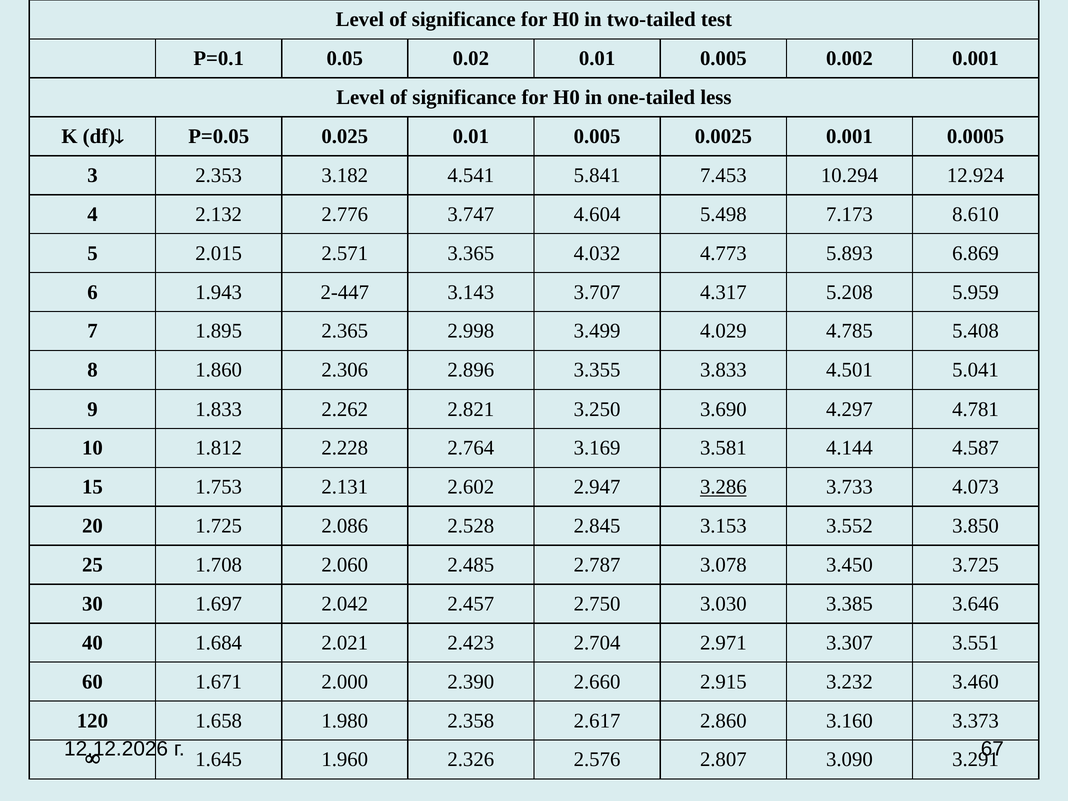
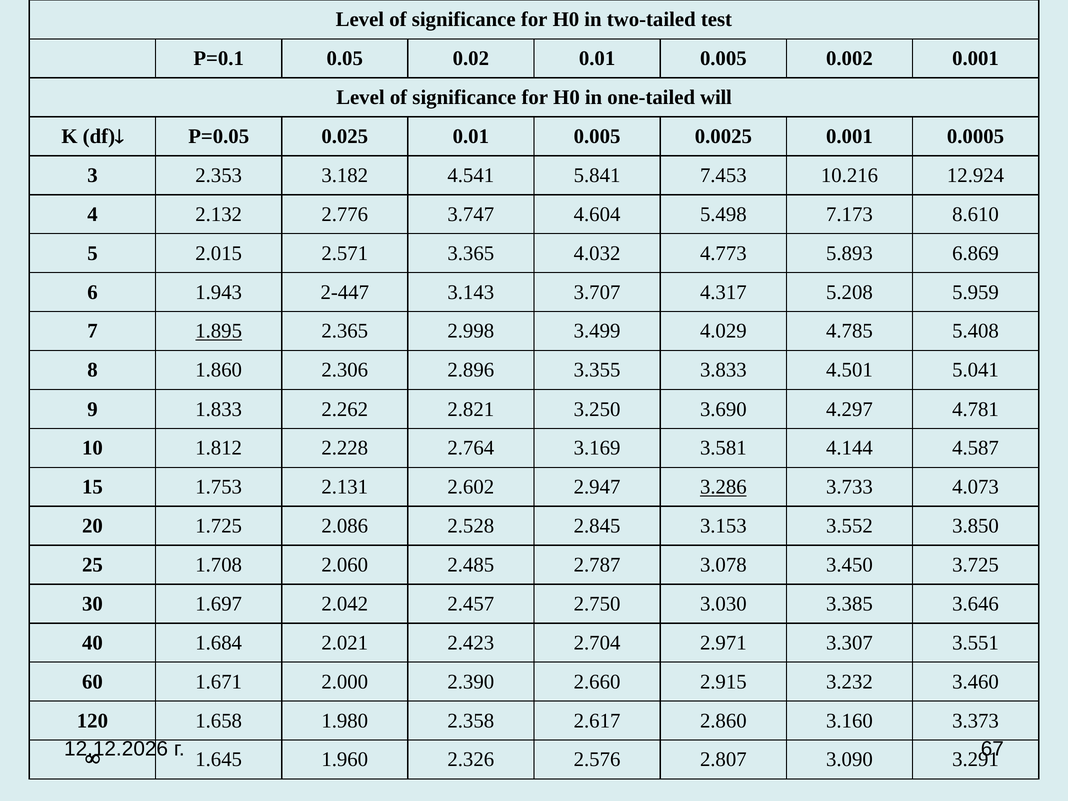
less: less -> will
10.294: 10.294 -> 10.216
1.895 underline: none -> present
